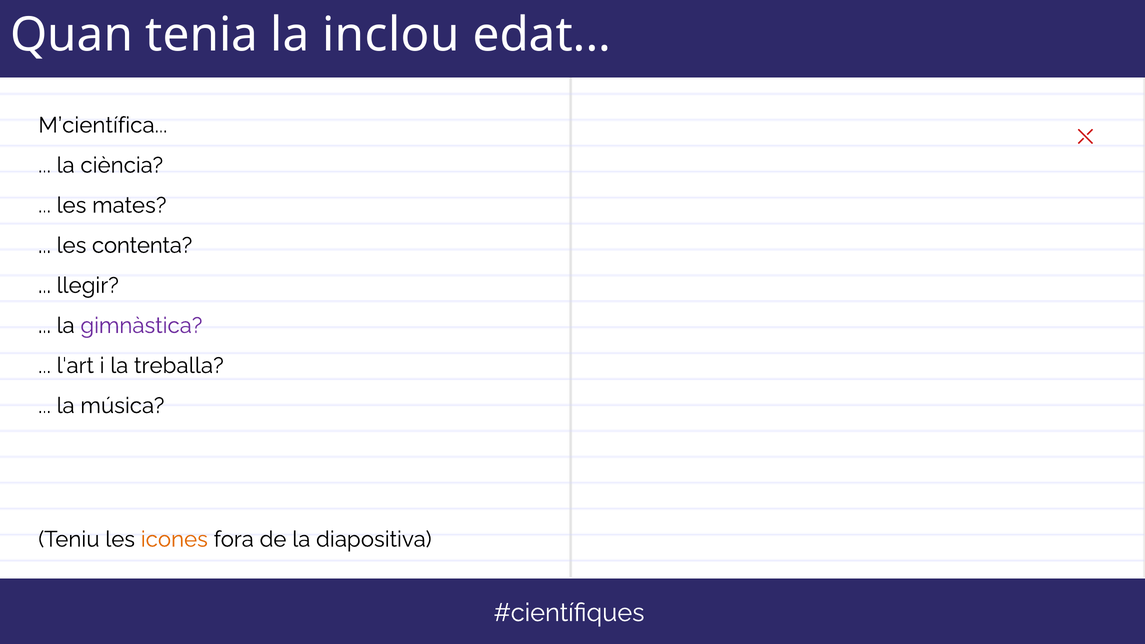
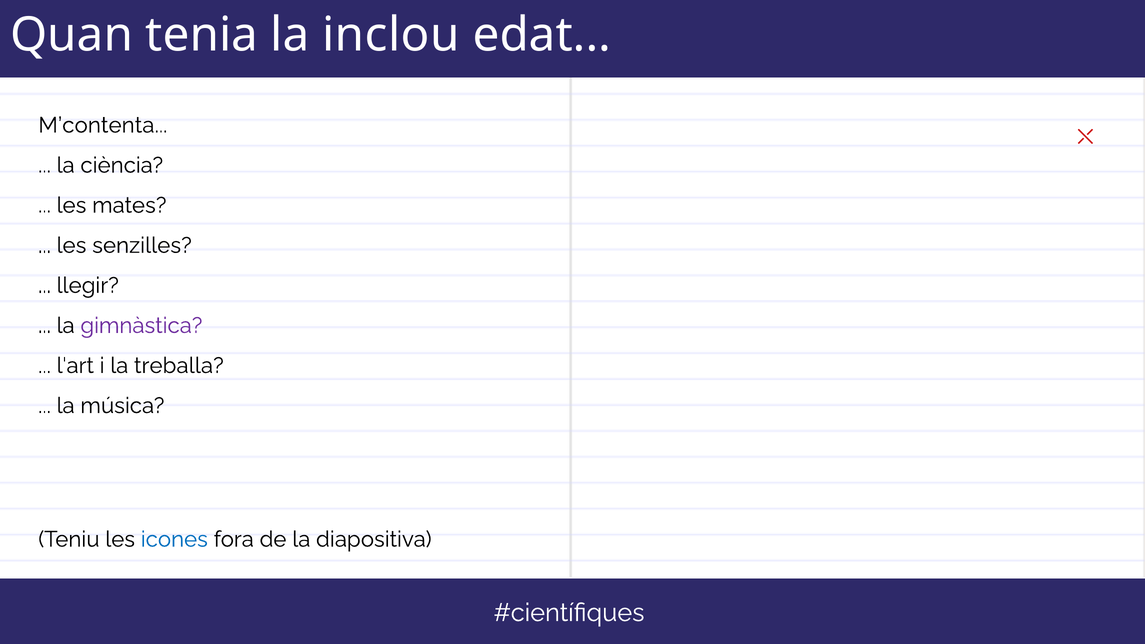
M’científica: M’científica -> M’contenta
contenta: contenta -> senzilles
icones colour: orange -> blue
